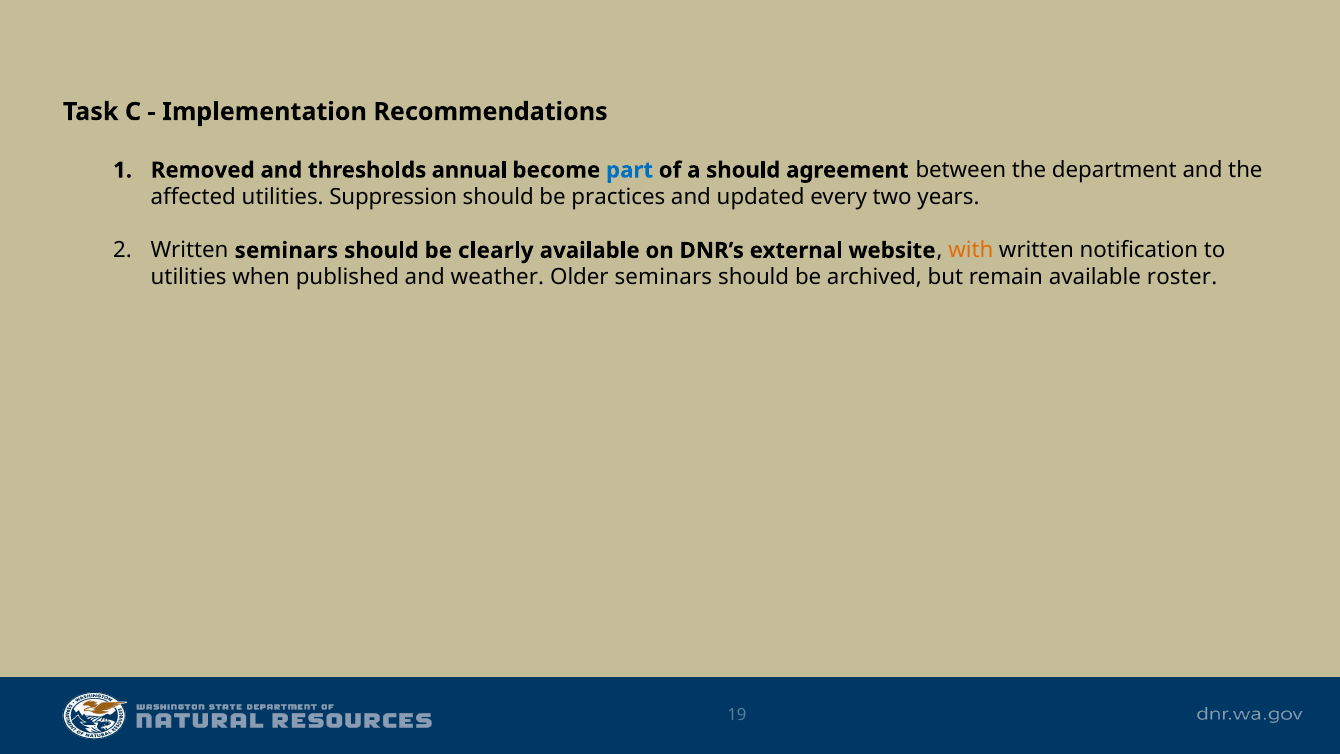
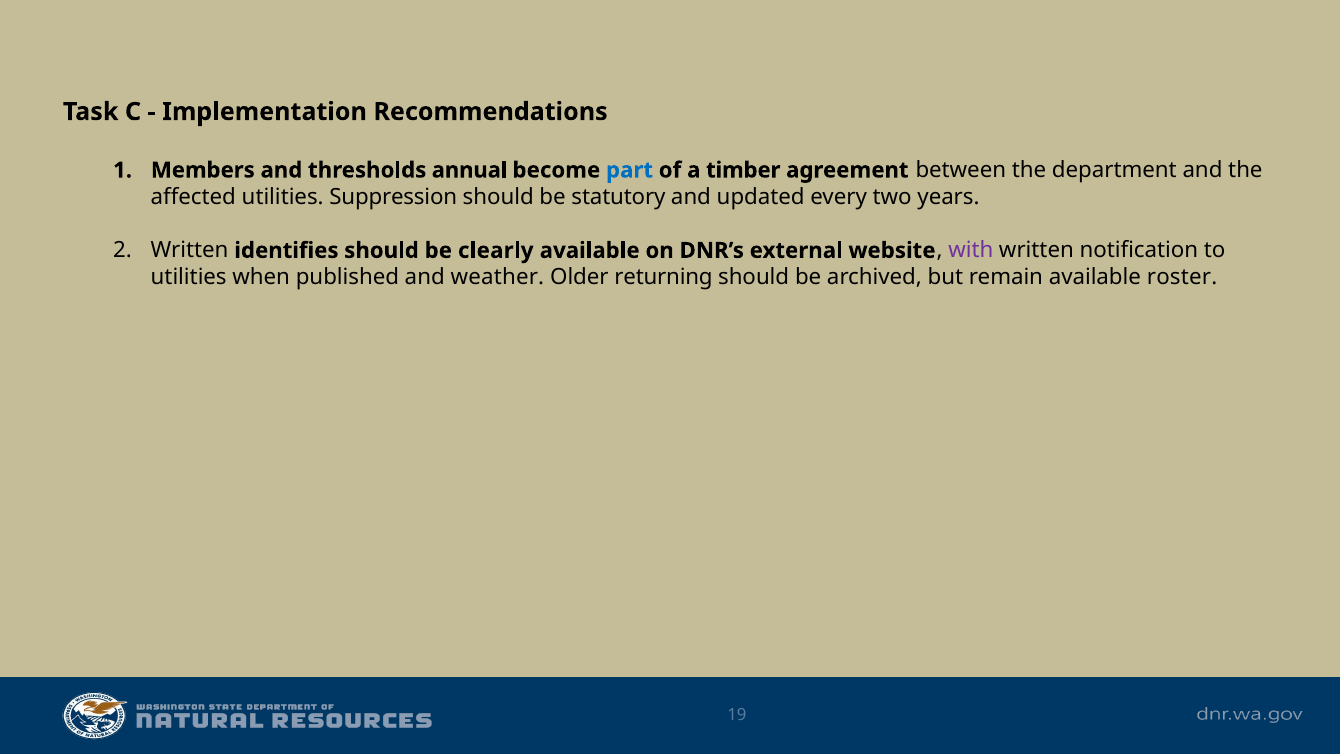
Removed: Removed -> Members
a should: should -> timber
practices: practices -> statutory
Written seminars: seminars -> identifies
with colour: orange -> purple
Older seminars: seminars -> returning
